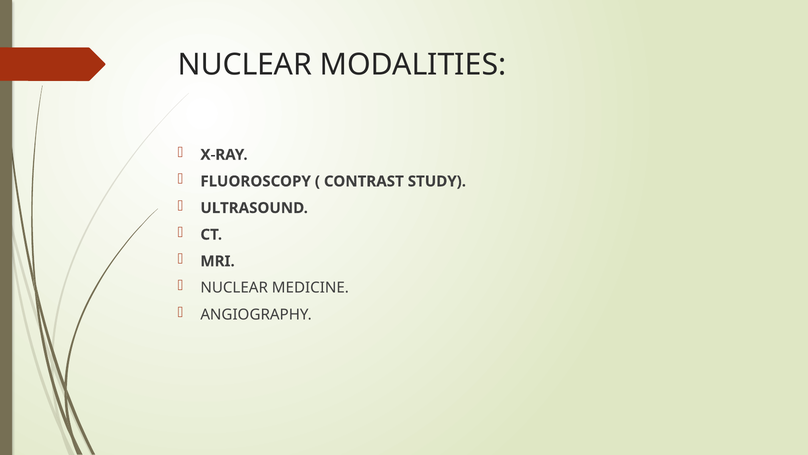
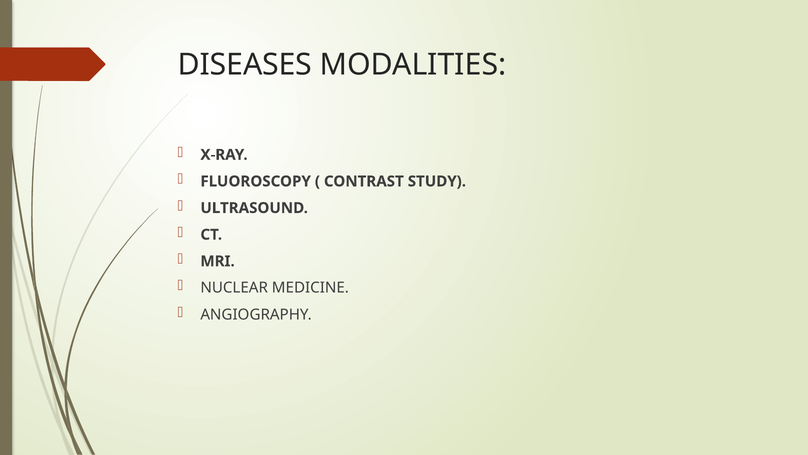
NUCLEAR at (245, 65): NUCLEAR -> DISEASES
